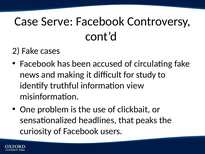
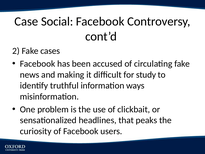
Serve: Serve -> Social
view: view -> ways
